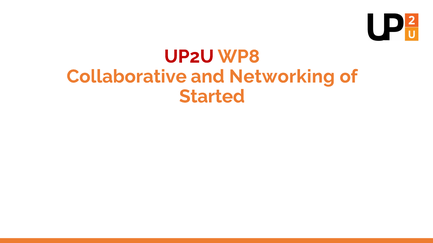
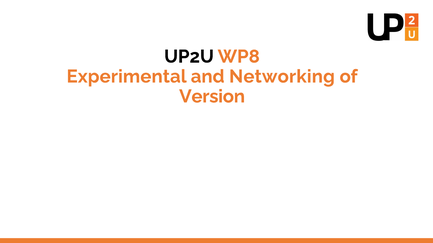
UP2U colour: red -> black
Collaborative: Collaborative -> Experimental
Started: Started -> Version
